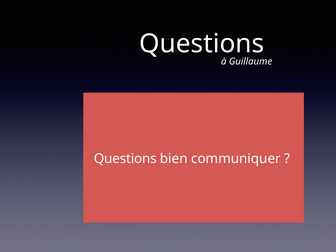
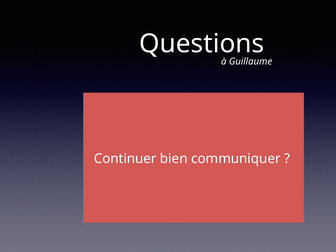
Questions at (125, 159): Questions -> Continuer
